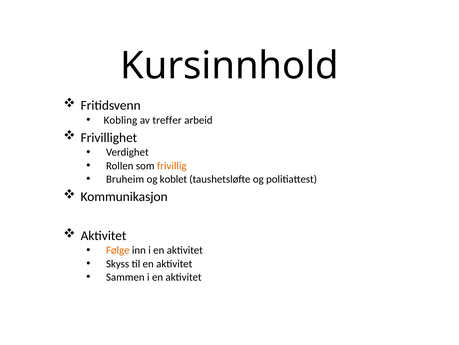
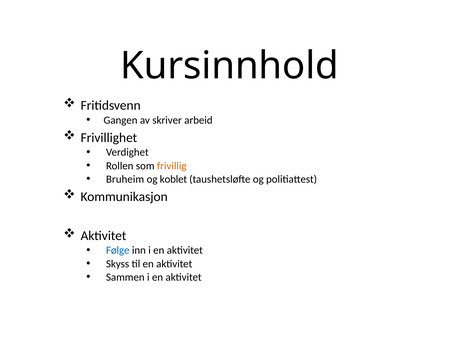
Kobling: Kobling -> Gangen
treffer: treffer -> skriver
Følge colour: orange -> blue
